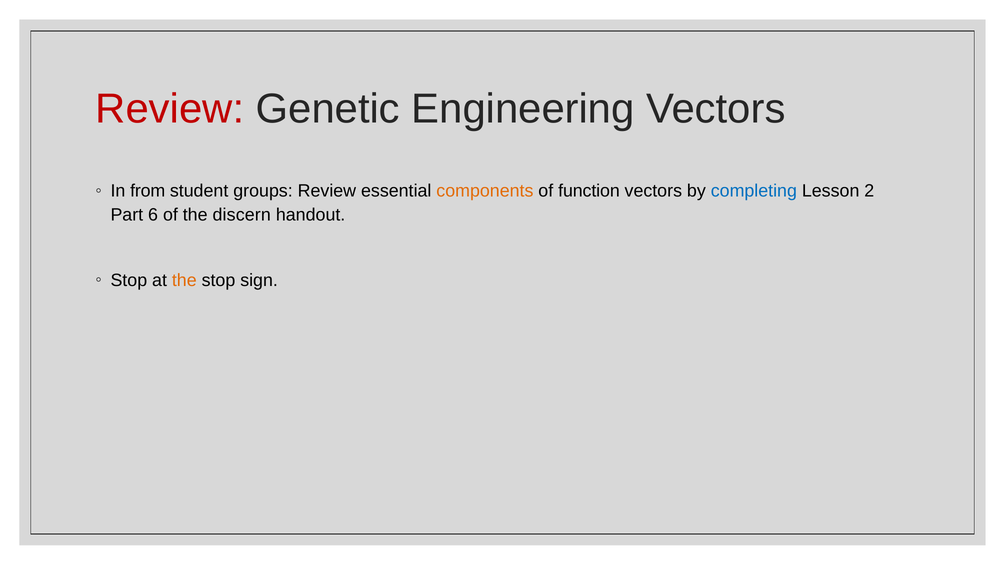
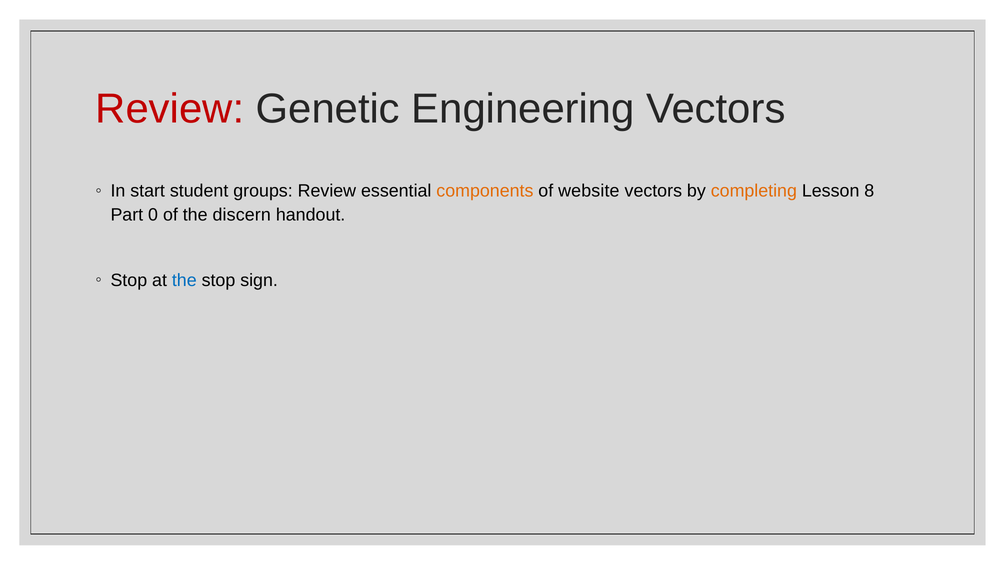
from: from -> start
function: function -> website
completing colour: blue -> orange
2: 2 -> 8
6: 6 -> 0
the at (184, 281) colour: orange -> blue
